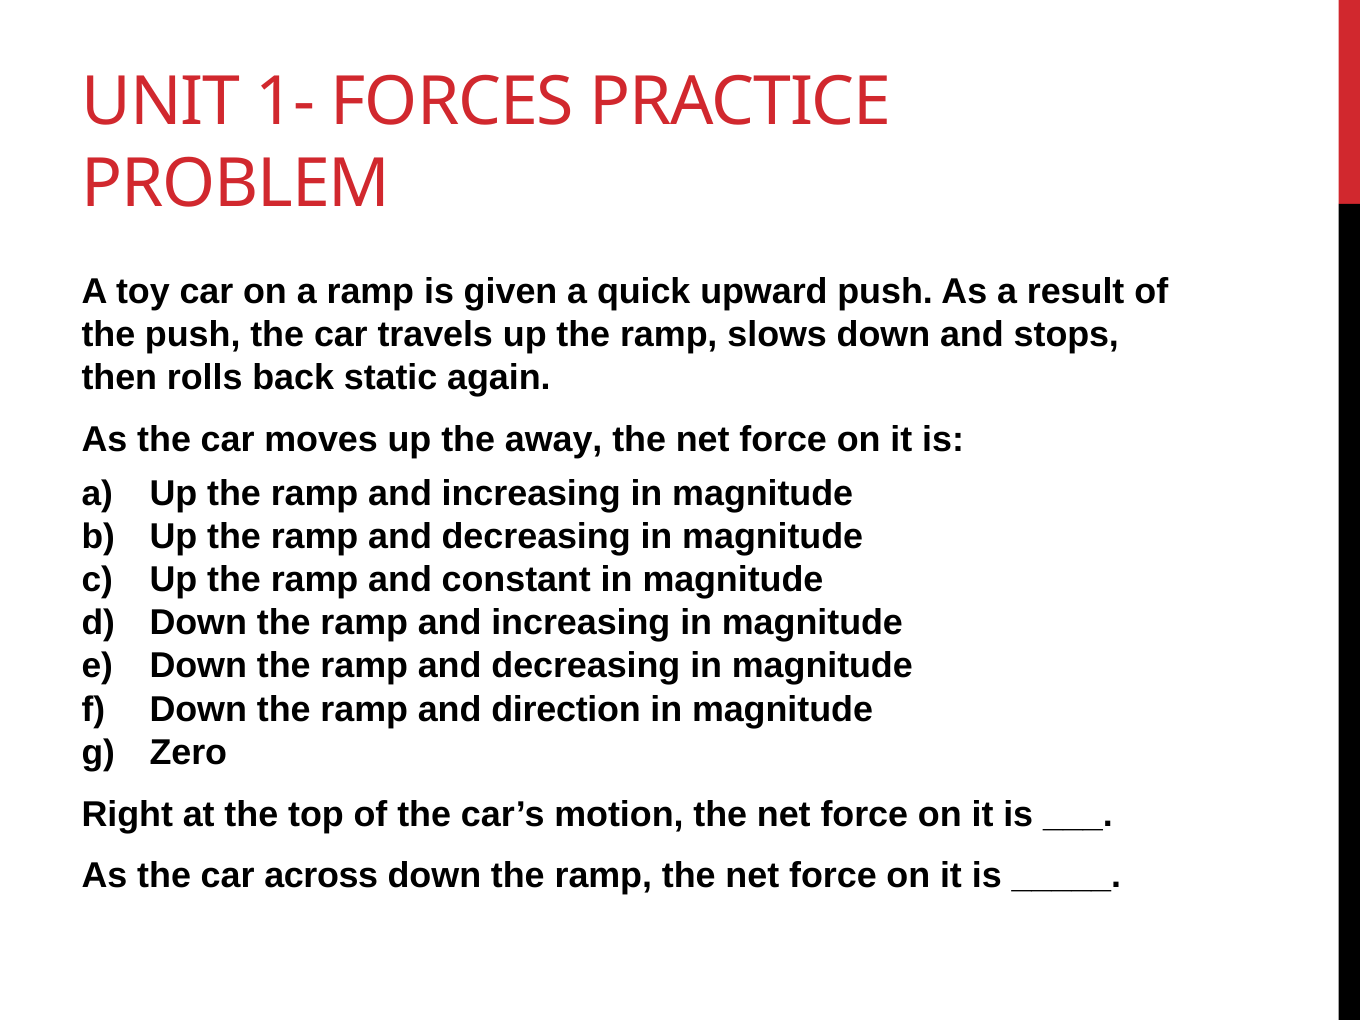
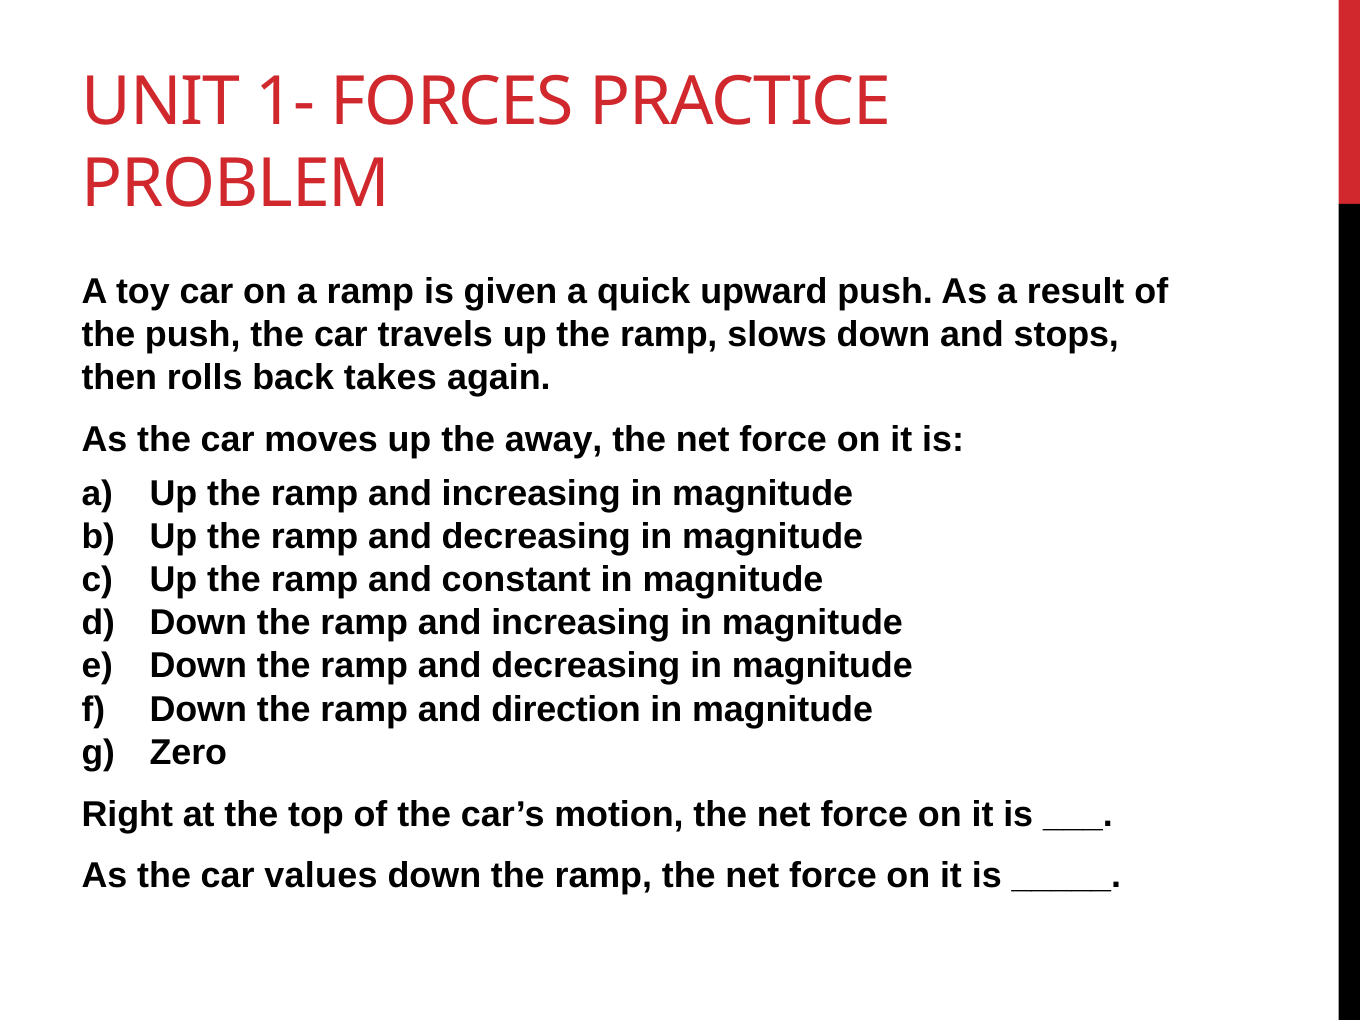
static: static -> takes
across: across -> values
